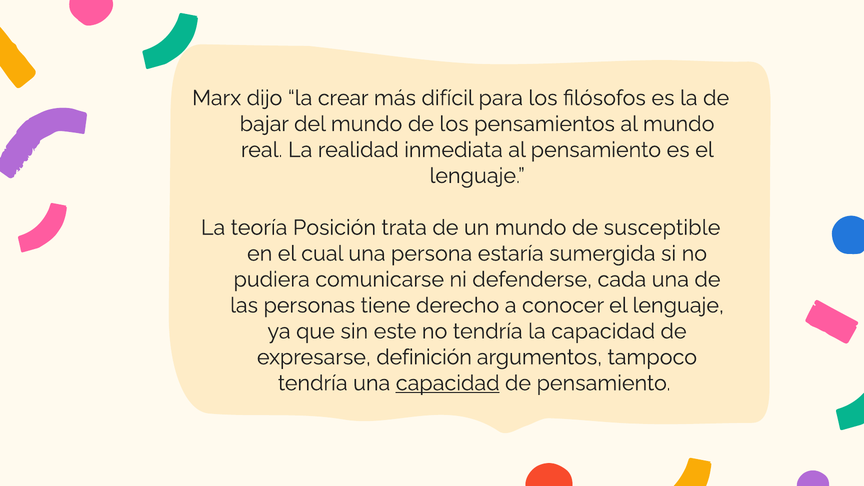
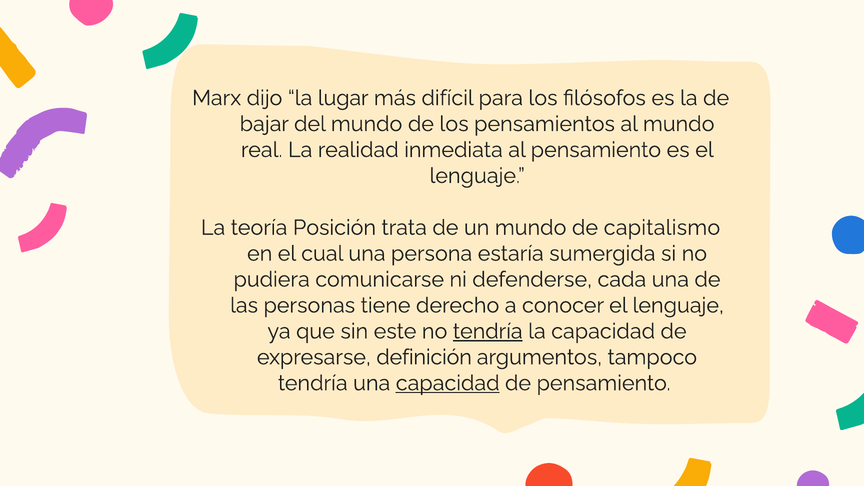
crear: crear -> lugar
susceptible: susceptible -> capitalismo
tendría at (488, 331) underline: none -> present
